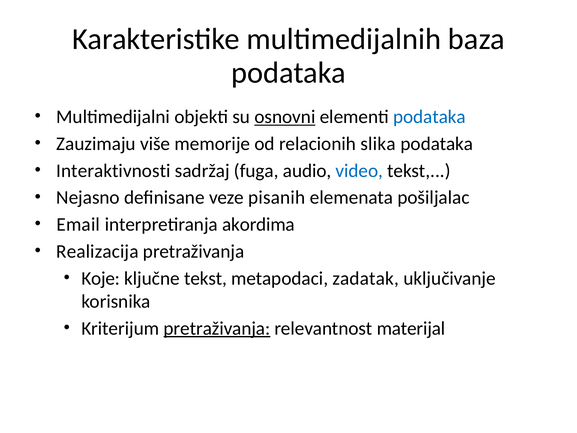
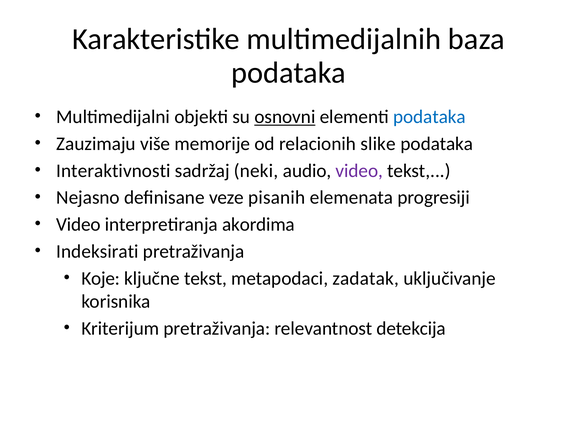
slika: slika -> slike
fuga: fuga -> neki
video at (359, 171) colour: blue -> purple
pošiljalac: pošiljalac -> progresiji
Email at (78, 224): Email -> Video
Realizacija: Realizacija -> Indeksirati
pretraživanja at (217, 328) underline: present -> none
materijal: materijal -> detekcija
